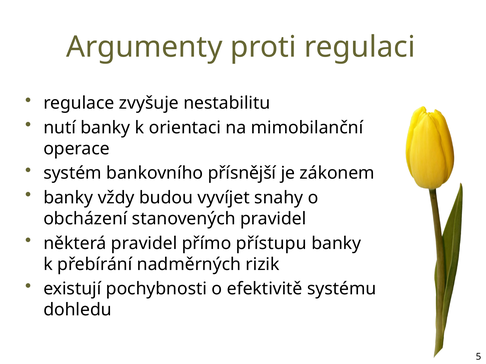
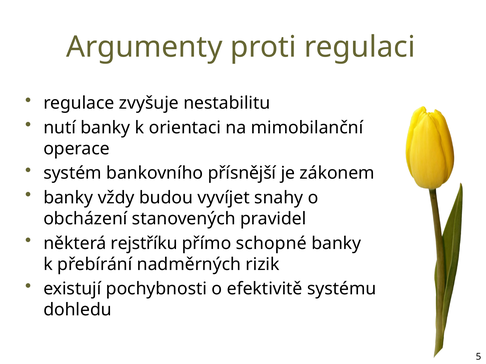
některá pravidel: pravidel -> rejstříku
přístupu: přístupu -> schopné
